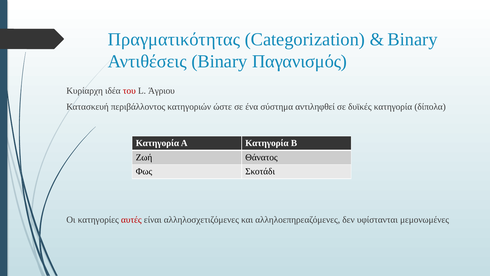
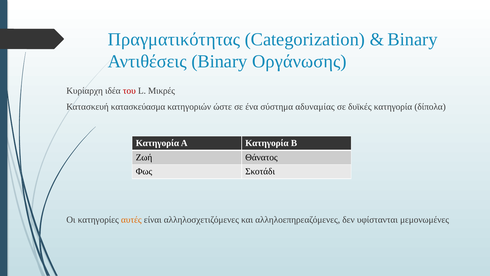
Παγανισμός: Παγανισμός -> Οργάνωσης
Άγριου: Άγριου -> Μικρές
περιβάλλοντος: περιβάλλοντος -> κατασκεύασμα
αντιληφθεί: αντιληφθεί -> αδυναμίας
αυτές colour: red -> orange
